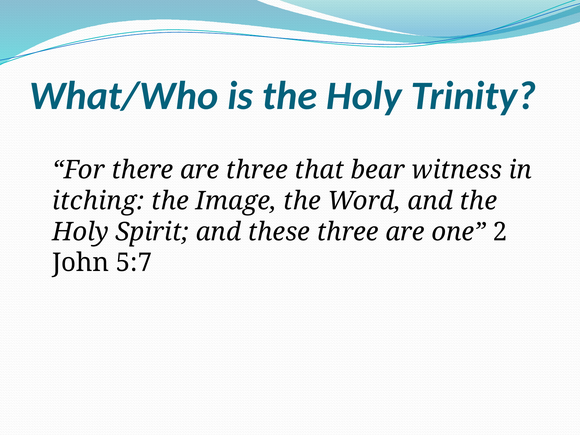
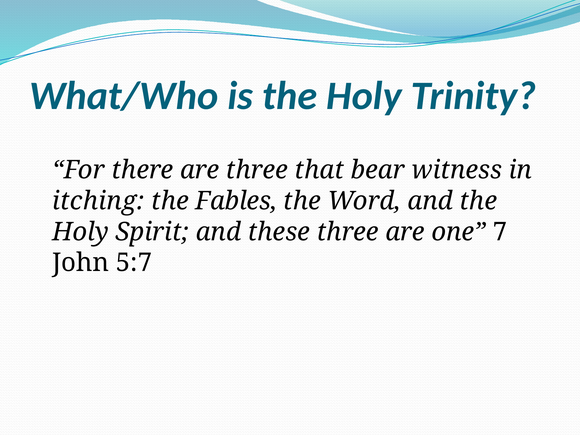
Image: Image -> Fables
2: 2 -> 7
